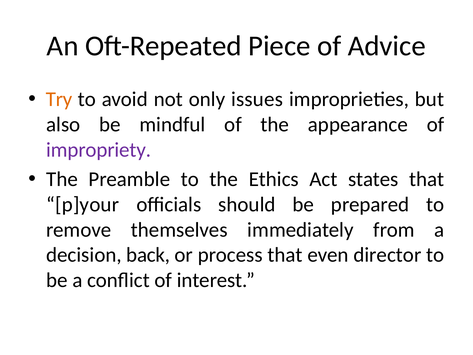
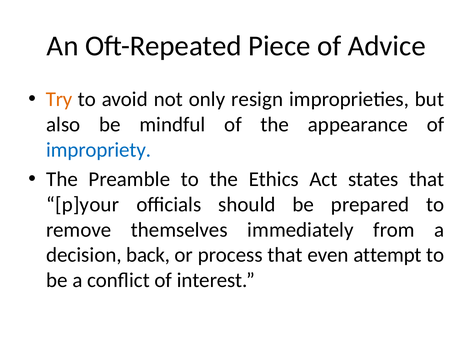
issues: issues -> resign
impropriety colour: purple -> blue
director: director -> attempt
